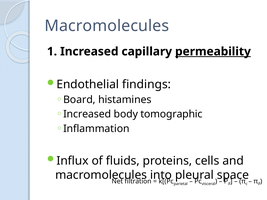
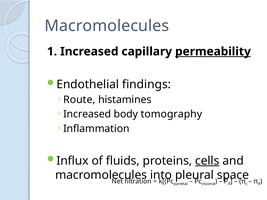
Board: Board -> Route
tomographic: tomographic -> tomography
cells underline: none -> present
